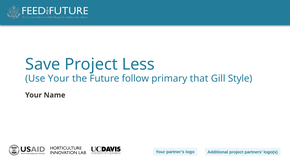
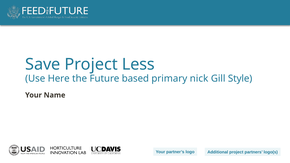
Use Your: Your -> Here
follow: follow -> based
that: that -> nick
